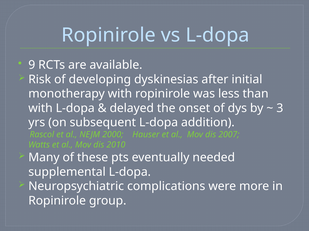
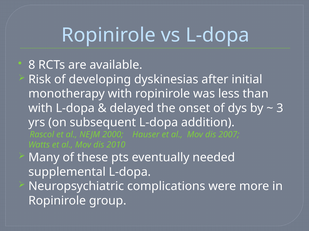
9: 9 -> 8
